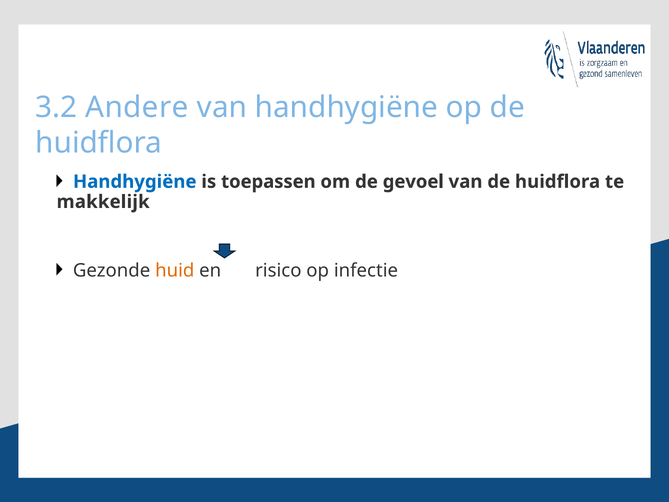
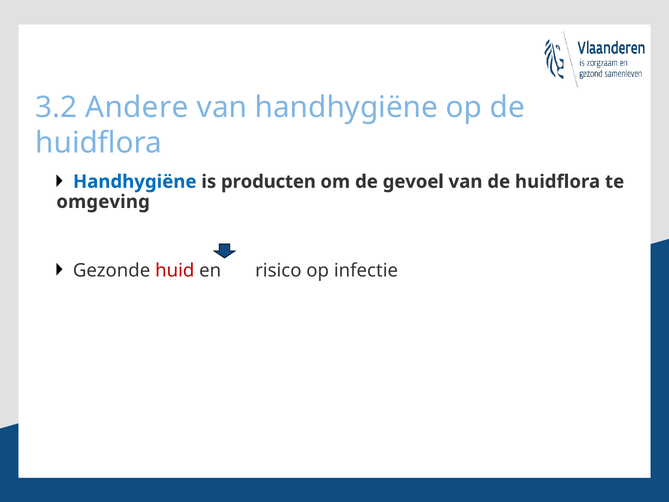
toepassen: toepassen -> producten
makkelijk: makkelijk -> omgeving
huid colour: orange -> red
